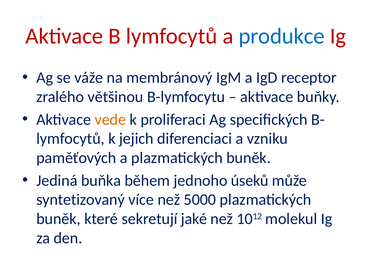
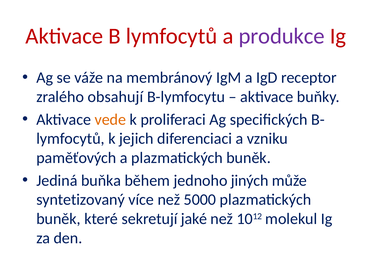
produkce colour: blue -> purple
většinou: většinou -> obsahují
úseků: úseků -> jiných
